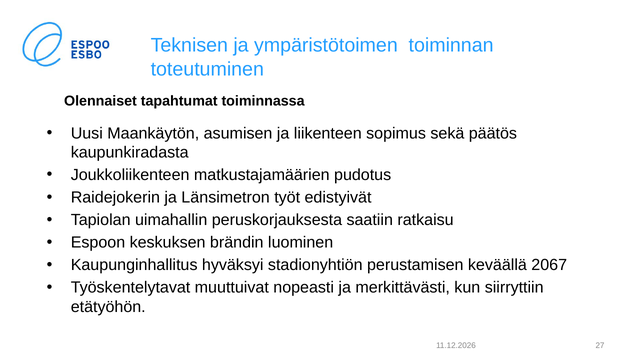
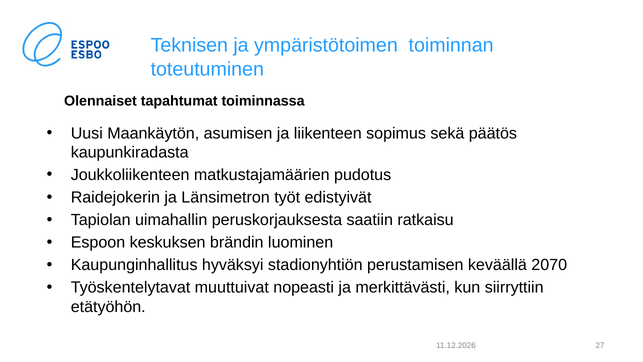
2067: 2067 -> 2070
